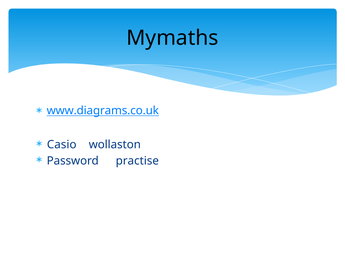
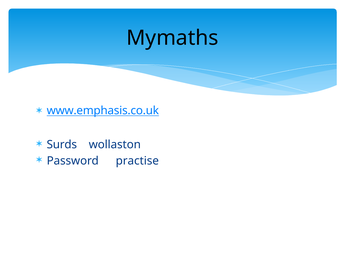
www.diagrams.co.uk: www.diagrams.co.uk -> www.emphasis.co.uk
Casio: Casio -> Surds
